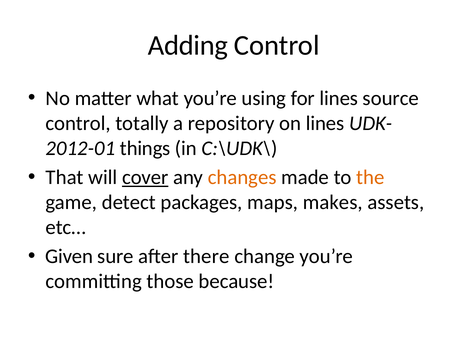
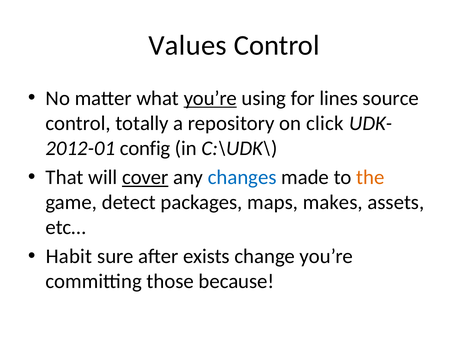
Adding: Adding -> Values
you’re at (210, 98) underline: none -> present
on lines: lines -> click
things: things -> config
changes colour: orange -> blue
Given: Given -> Habit
there: there -> exists
